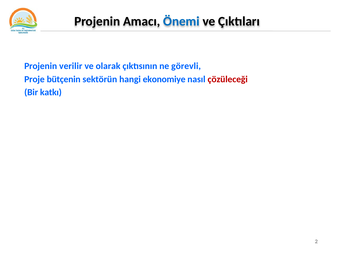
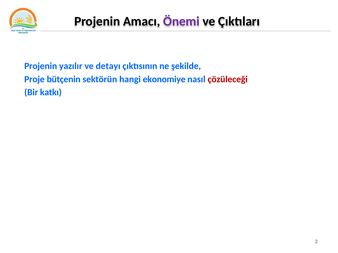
Önemi colour: blue -> purple
verilir: verilir -> yazılır
olarak: olarak -> detayı
görevli: görevli -> şekilde
